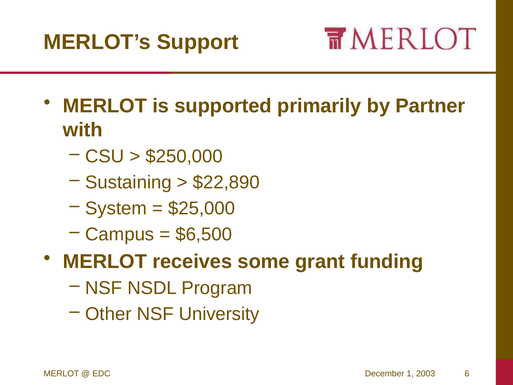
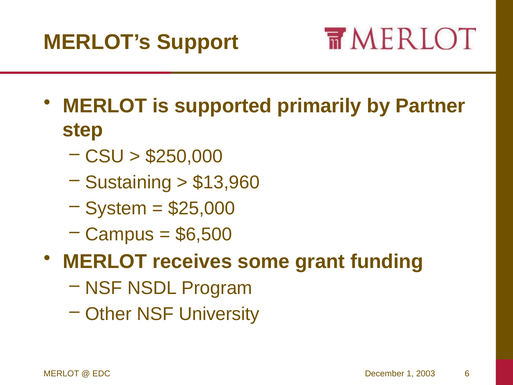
with: with -> step
$22,890: $22,890 -> $13,960
